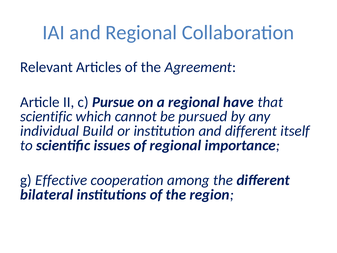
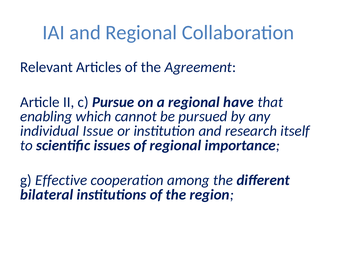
scientific at (46, 116): scientific -> enabling
Build: Build -> Issue
and different: different -> research
